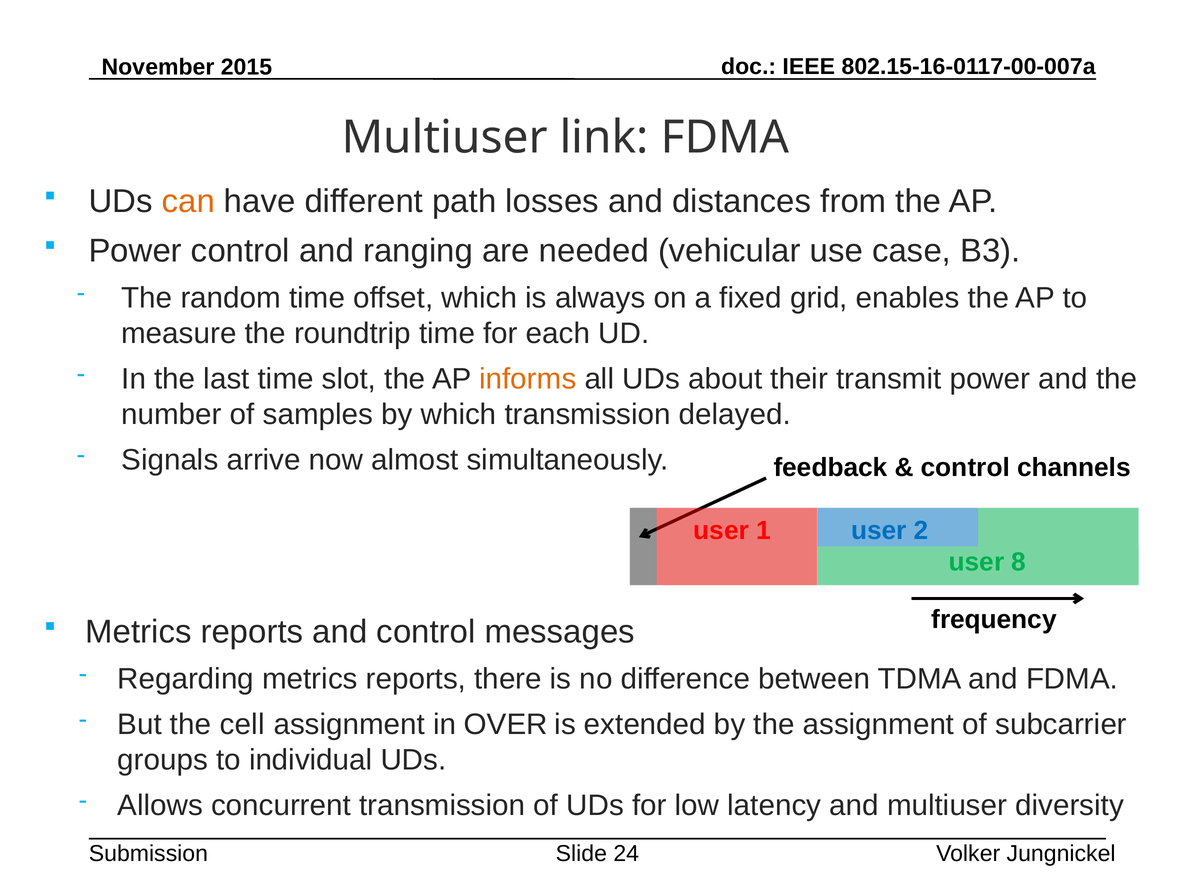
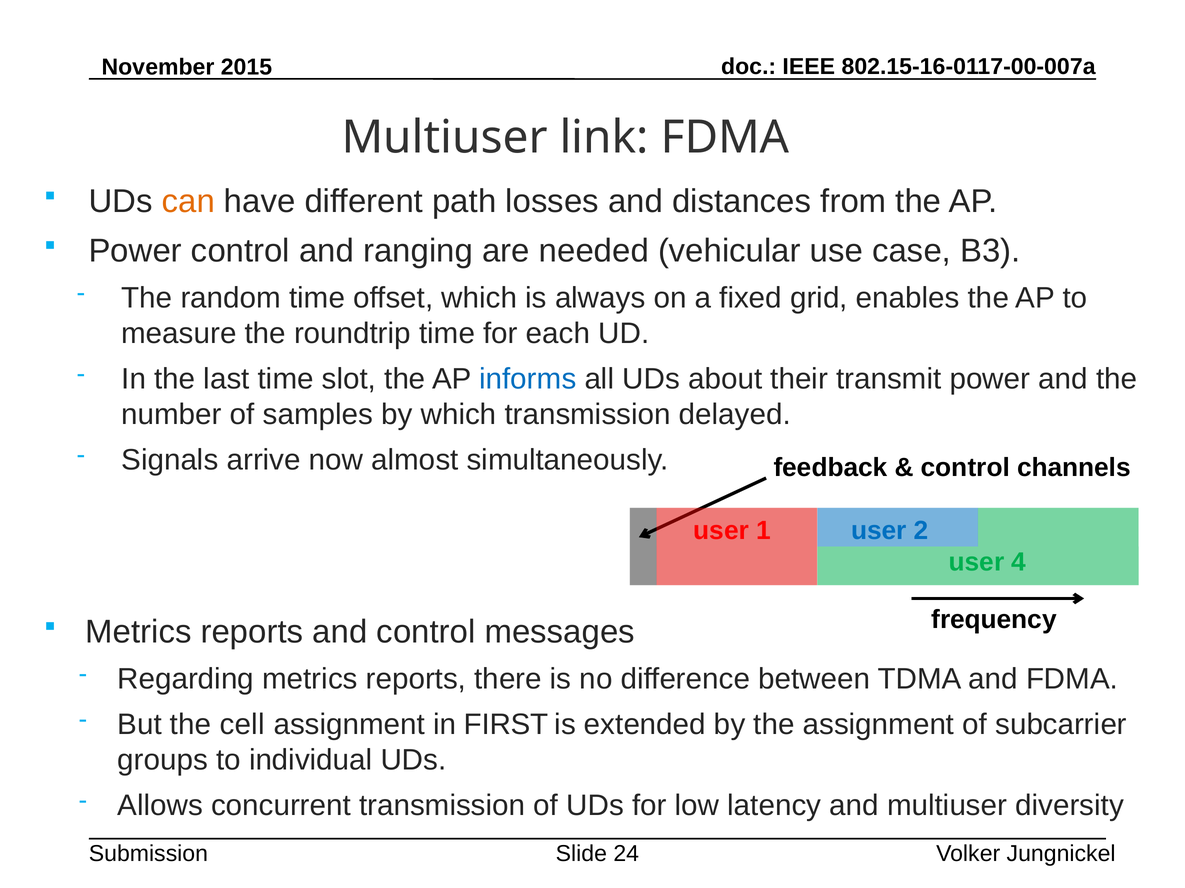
informs colour: orange -> blue
8: 8 -> 4
OVER: OVER -> FIRST
